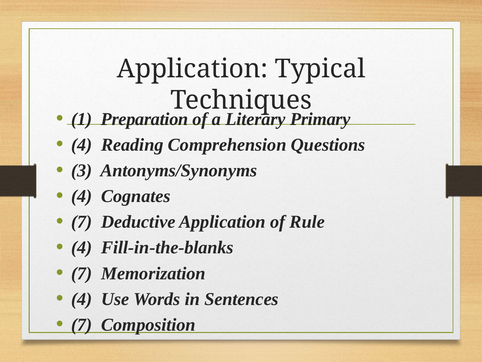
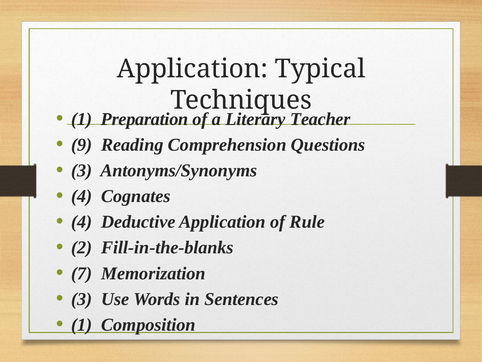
Primary: Primary -> Teacher
4 at (82, 145): 4 -> 9
7 at (82, 222): 7 -> 4
4 at (82, 247): 4 -> 2
4 at (82, 299): 4 -> 3
7 at (82, 324): 7 -> 1
